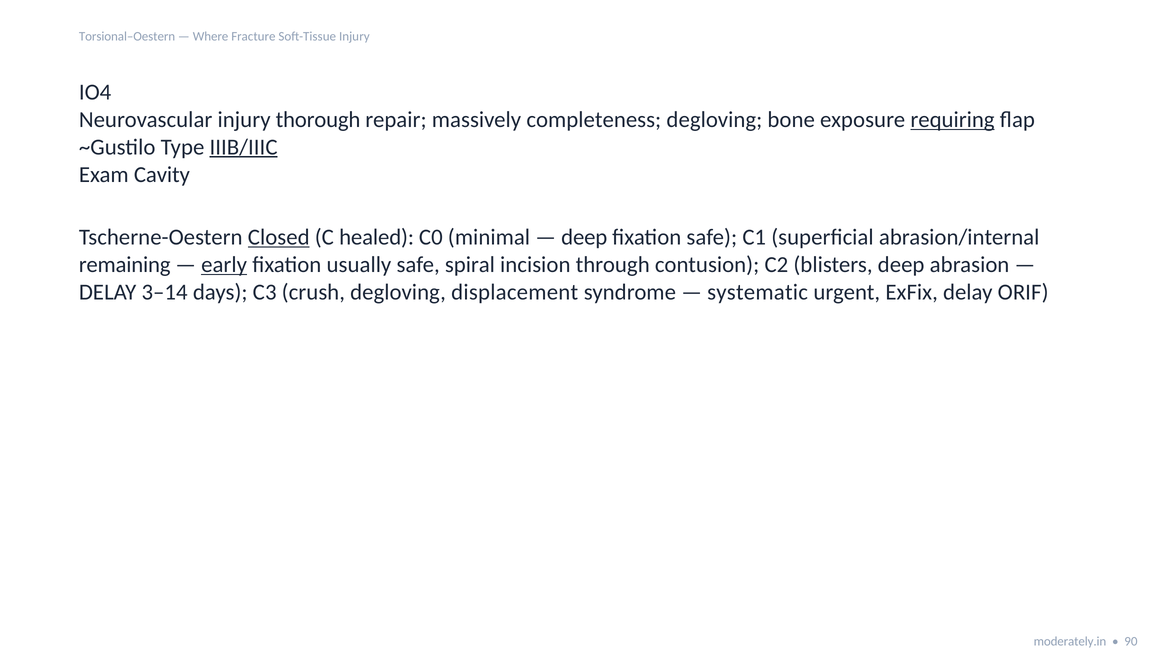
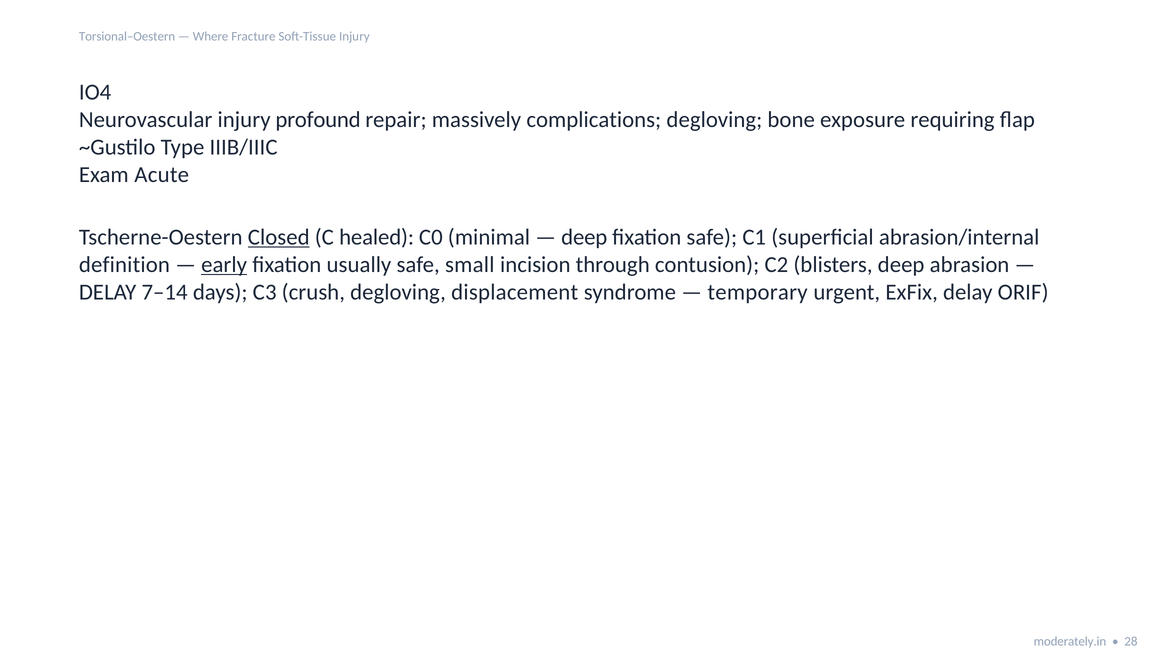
thorough: thorough -> profound
completeness: completeness -> complications
requiring underline: present -> none
IIIB/IIIC underline: present -> none
Cavity: Cavity -> Acute
remaining: remaining -> definition
spiral: spiral -> small
3–14: 3–14 -> 7–14
systematic: systematic -> temporary
90: 90 -> 28
